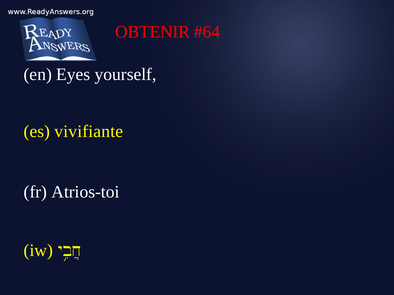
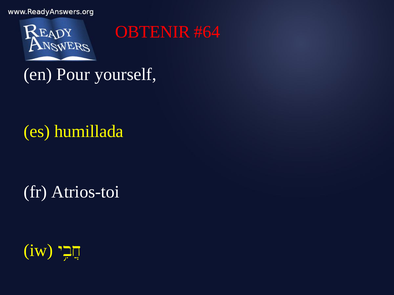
Eyes: Eyes -> Pour
vivifiante: vivifiante -> humillada
